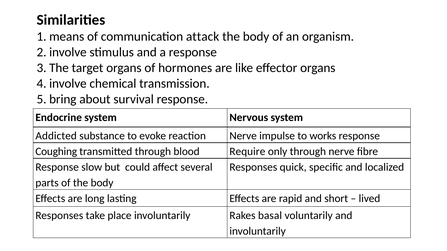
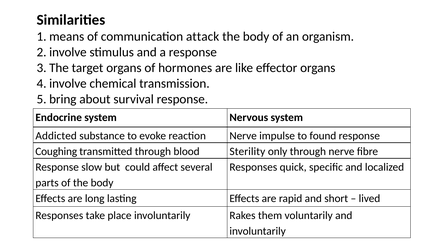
works: works -> found
Require: Require -> Sterility
basal: basal -> them
